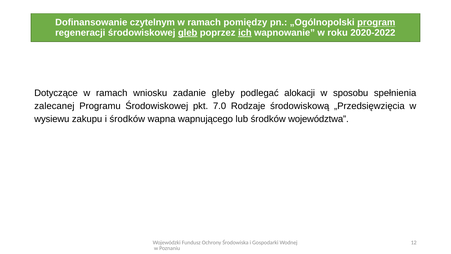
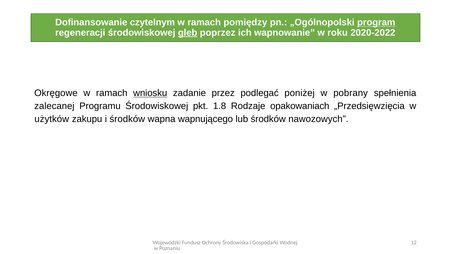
ich underline: present -> none
Dotyczące: Dotyczące -> Okręgowe
wniosku underline: none -> present
gleby: gleby -> przez
alokacji: alokacji -> poniżej
sposobu: sposobu -> pobrany
7.0: 7.0 -> 1.8
środowiskową: środowiskową -> opakowaniach
wysiewu: wysiewu -> użytków
województwa: województwa -> nawozowych
